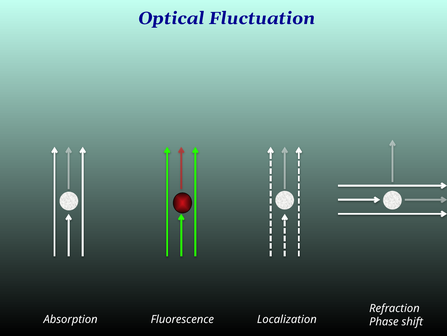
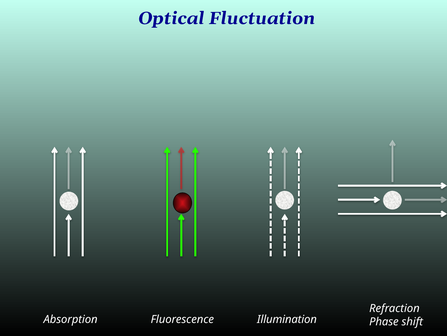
Localization: Localization -> Illumination
